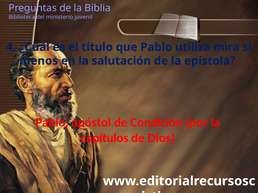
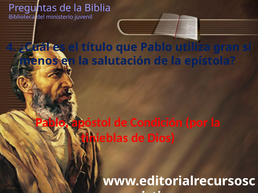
mira: mira -> gran
capítulos: capítulos -> tinieblas
